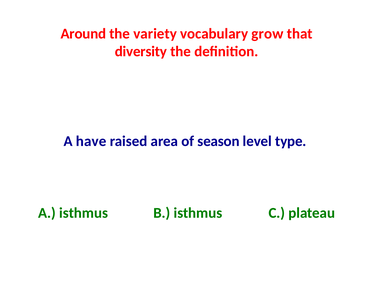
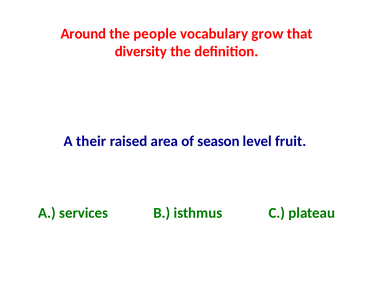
variety: variety -> people
have: have -> their
type: type -> fruit
A isthmus: isthmus -> services
